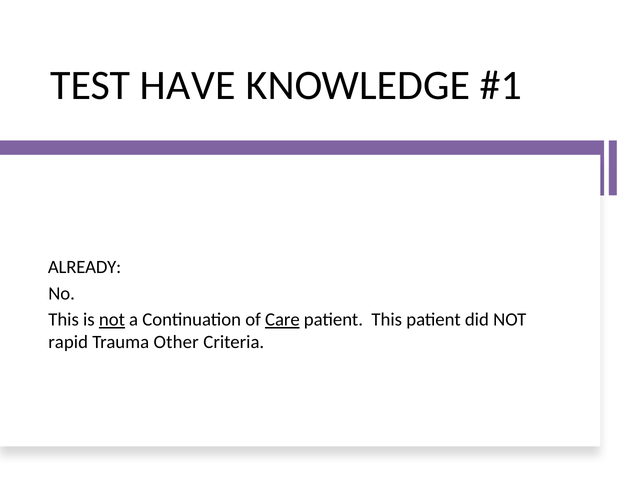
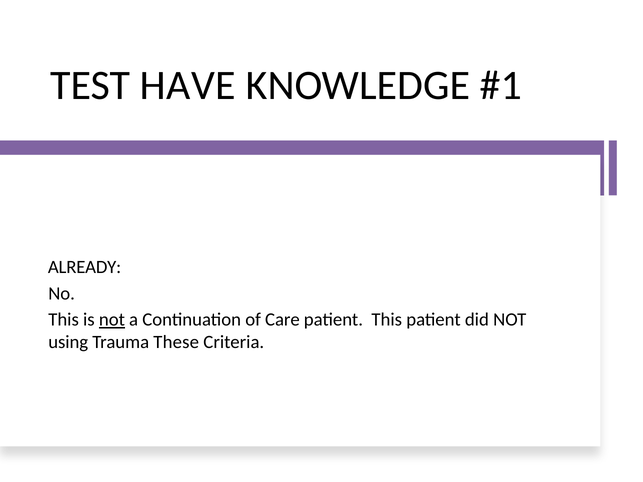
Care underline: present -> none
rapid: rapid -> using
Other: Other -> These
